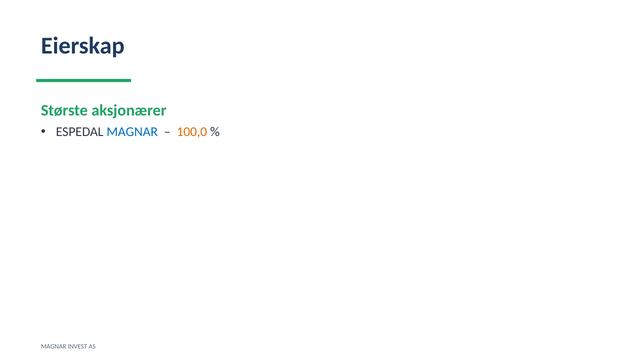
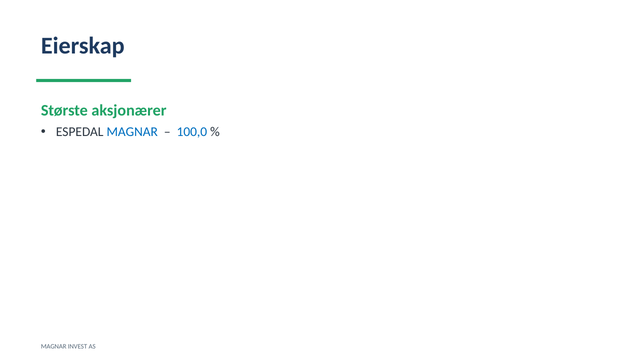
100,0 colour: orange -> blue
